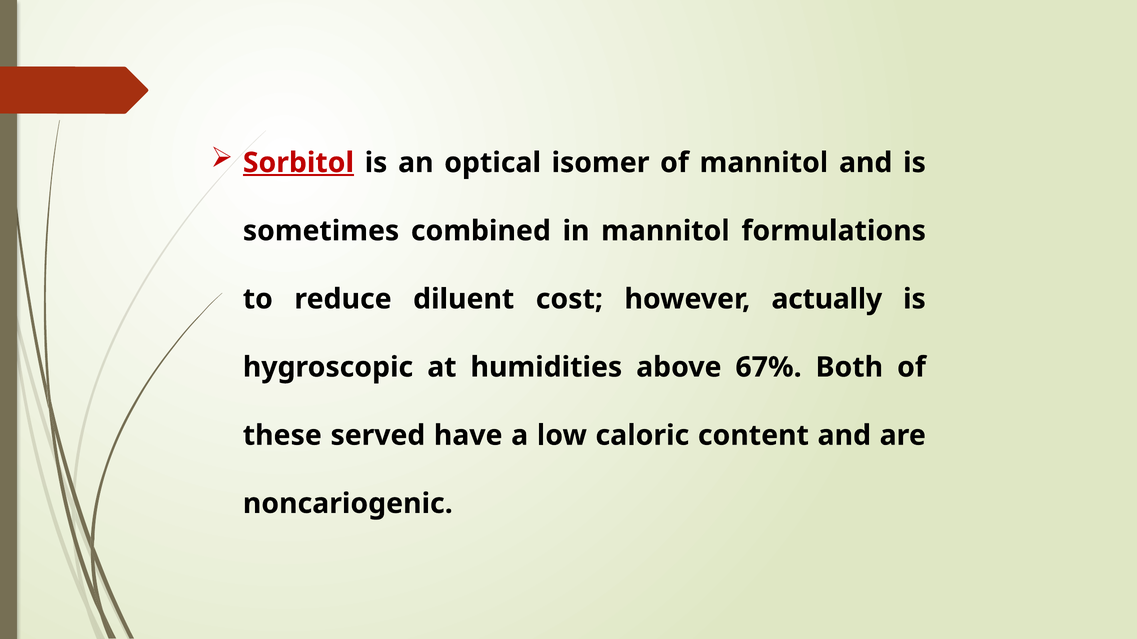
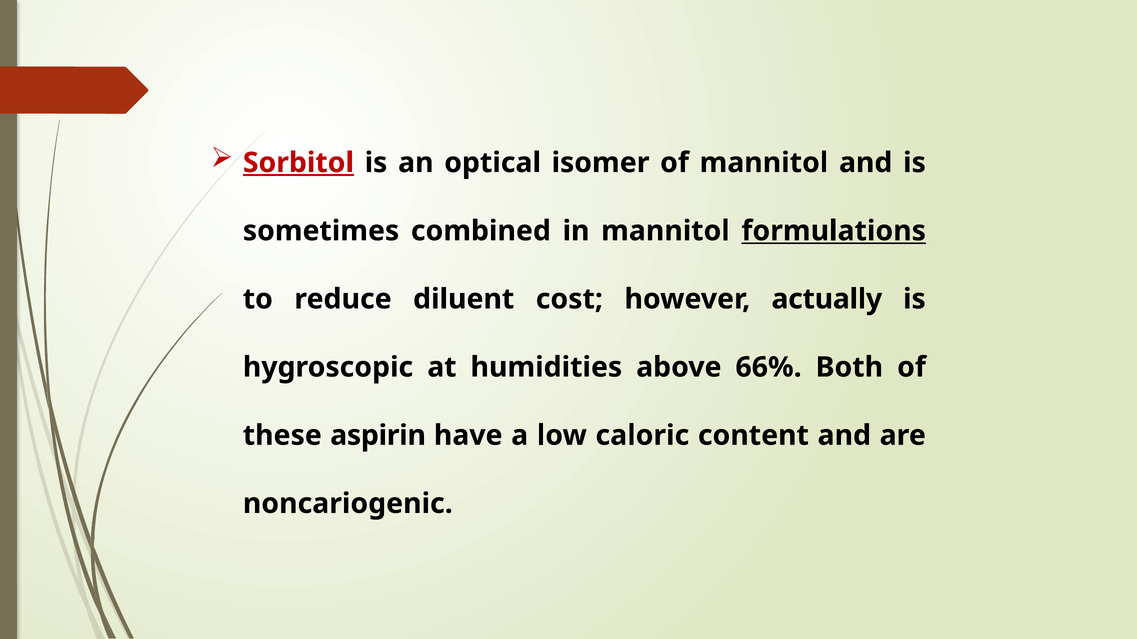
formulations underline: none -> present
67%: 67% -> 66%
served: served -> aspirin
